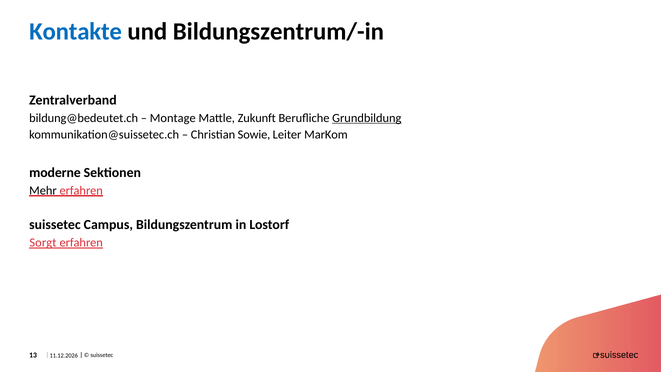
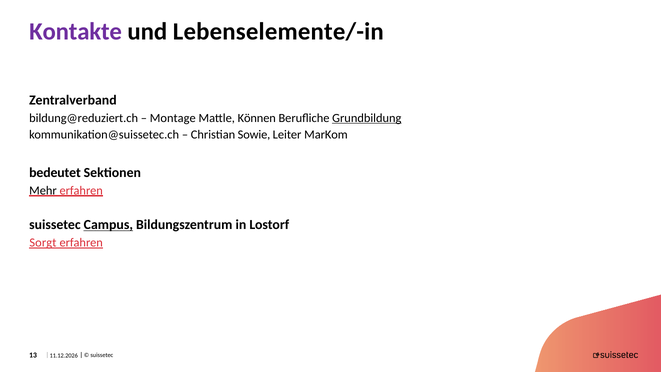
Kontakte colour: blue -> purple
Bildungszentrum/-in: Bildungszentrum/-in -> Lebenselemente/-in
bildung@bedeutet.ch: bildung@bedeutet.ch -> bildung@reduziert.ch
Zukunft: Zukunft -> Können
moderne: moderne -> bedeutet
Campus underline: none -> present
